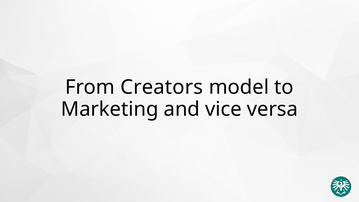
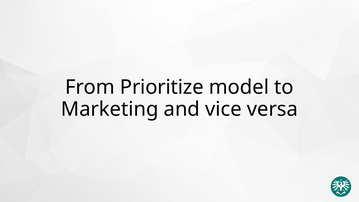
Creators: Creators -> Prioritize
